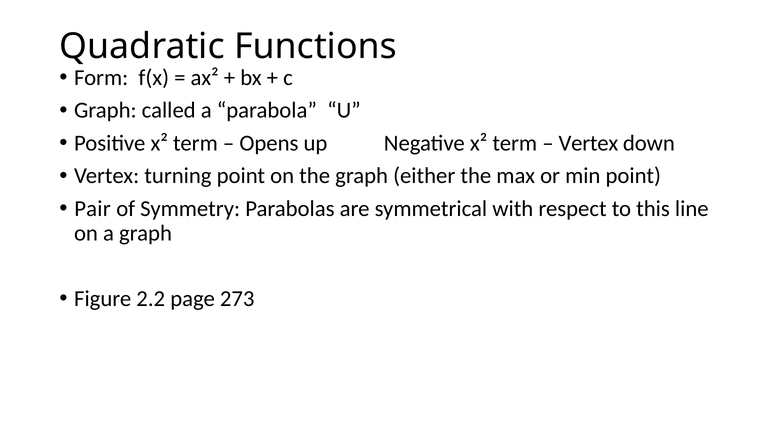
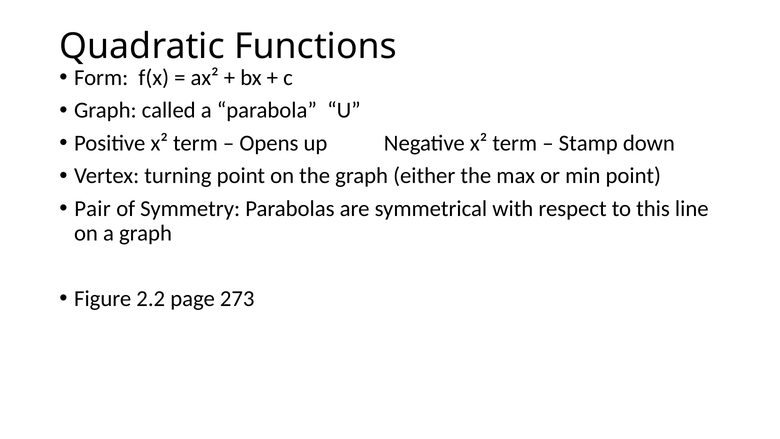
Vertex at (588, 143): Vertex -> Stamp
